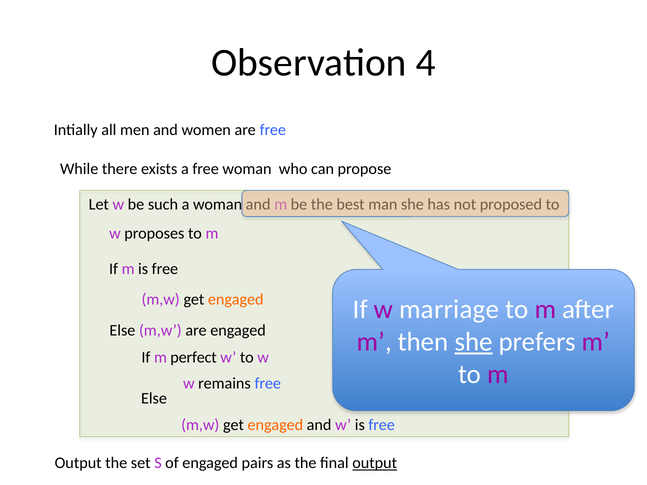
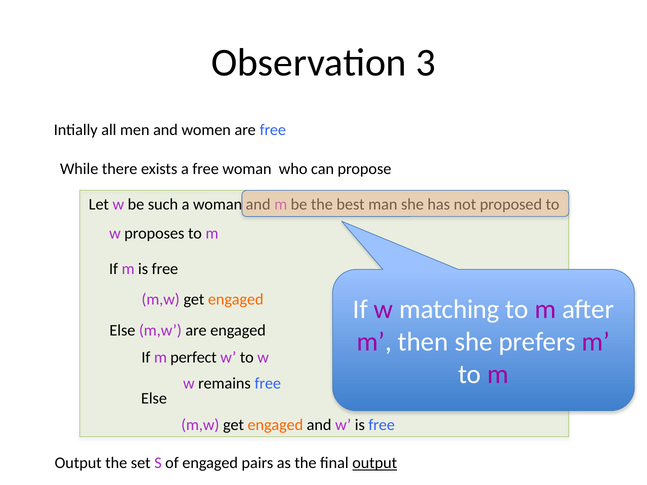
4: 4 -> 3
marriage: marriage -> matching
she at (474, 342) underline: present -> none
